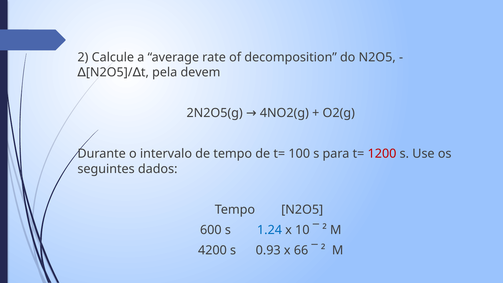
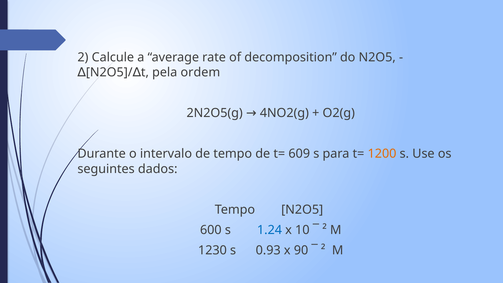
devem: devem -> ordem
100: 100 -> 609
1200 colour: red -> orange
4200: 4200 -> 1230
66: 66 -> 90
